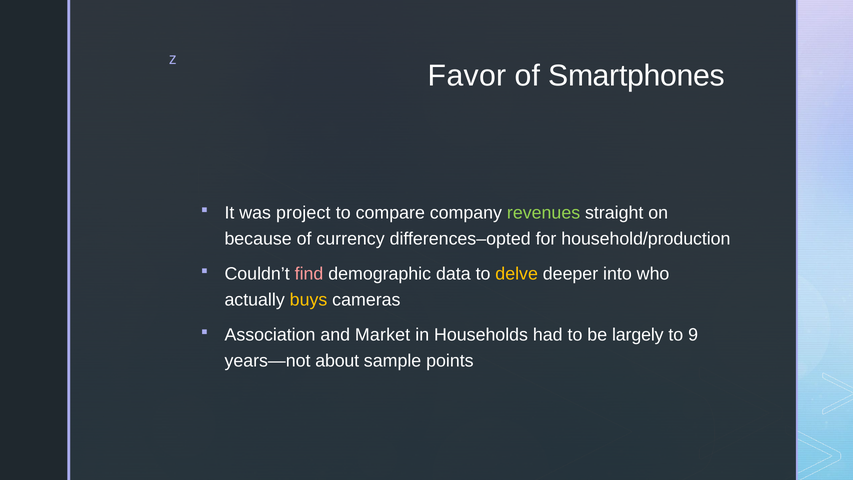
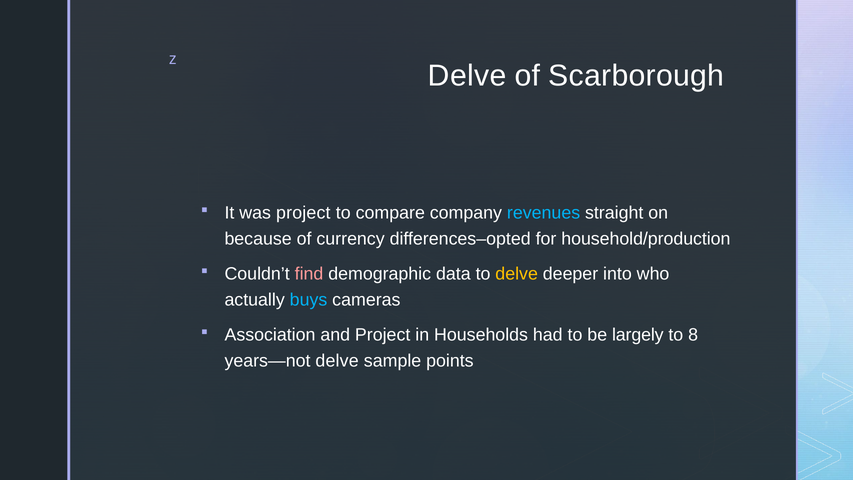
Favor at (467, 76): Favor -> Delve
Smartphones: Smartphones -> Scarborough
revenues colour: light green -> light blue
buys colour: yellow -> light blue
and Market: Market -> Project
9: 9 -> 8
years—not about: about -> delve
